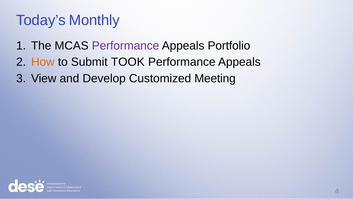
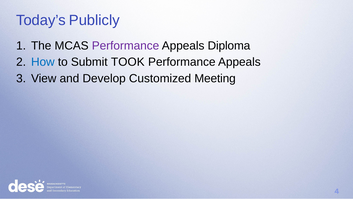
Monthly: Monthly -> Publicly
Portfolio: Portfolio -> Diploma
How colour: orange -> blue
